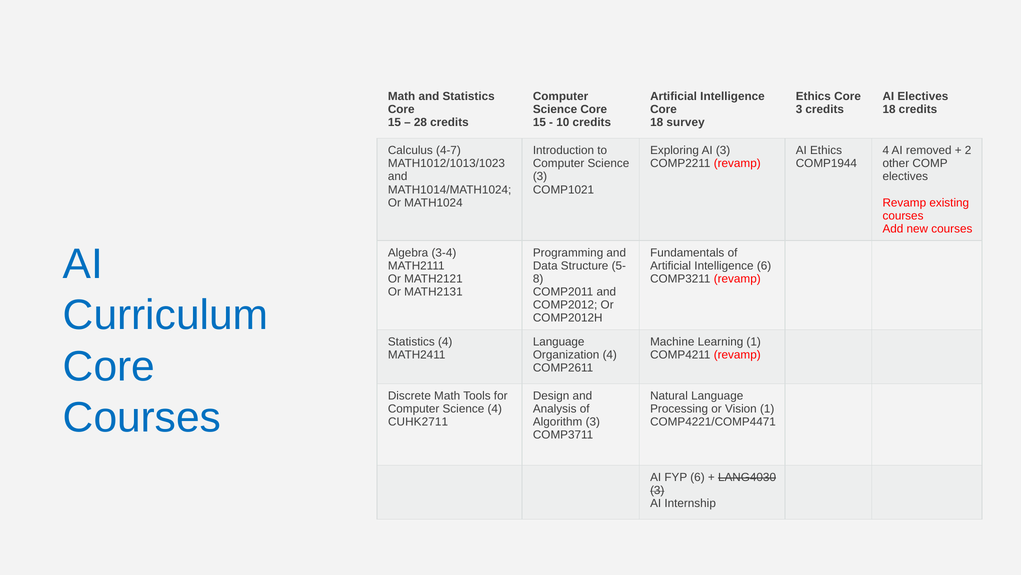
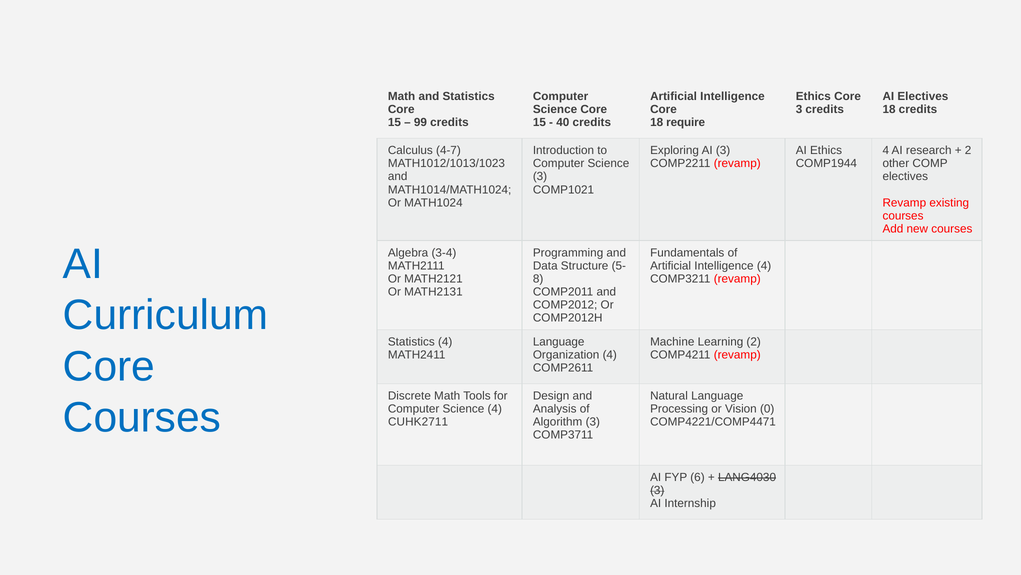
28: 28 -> 99
10: 10 -> 40
survey: survey -> require
removed: removed -> research
Intelligence 6: 6 -> 4
Learning 1: 1 -> 2
Vision 1: 1 -> 0
